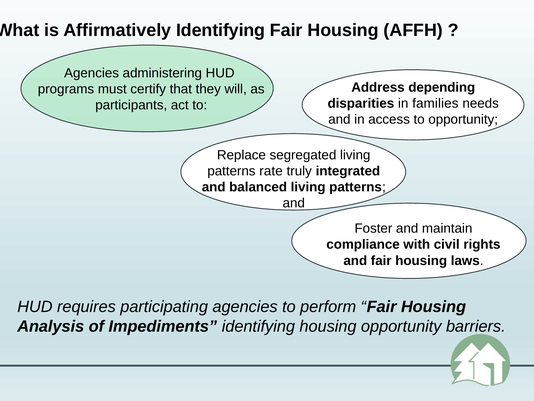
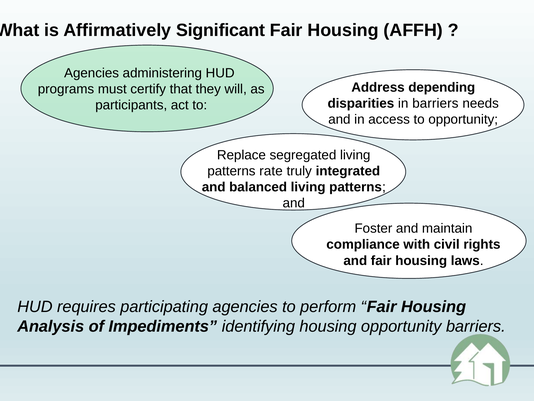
Affirmatively Identifying: Identifying -> Significant
in families: families -> barriers
